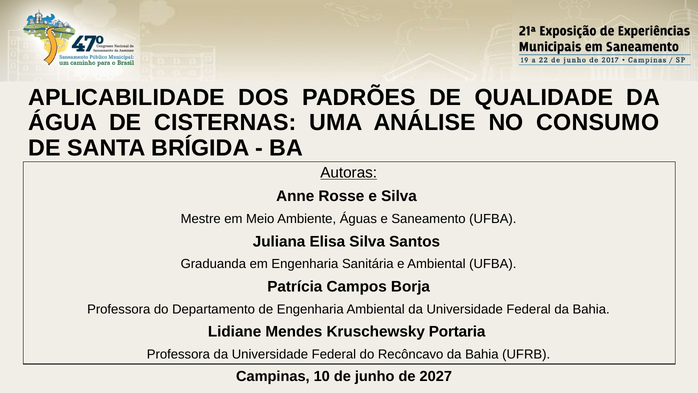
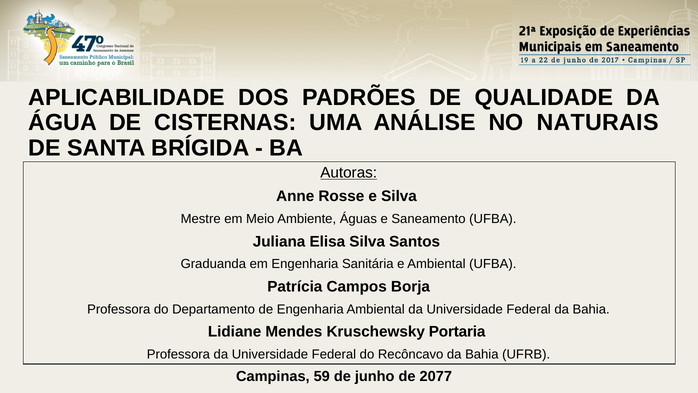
CONSUMO: CONSUMO -> NATURAIS
10: 10 -> 59
2027: 2027 -> 2077
